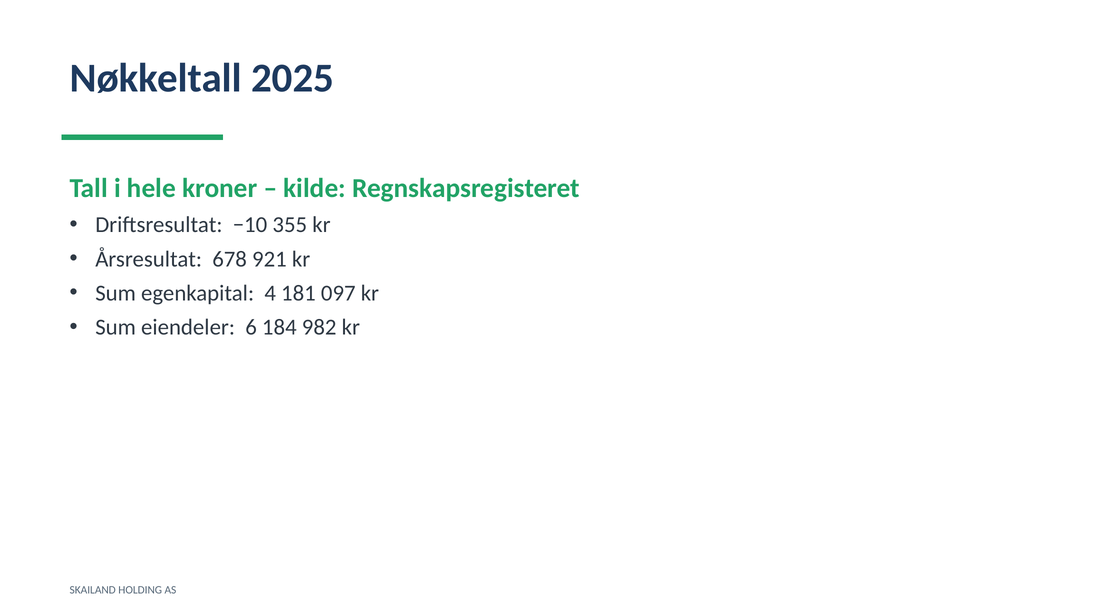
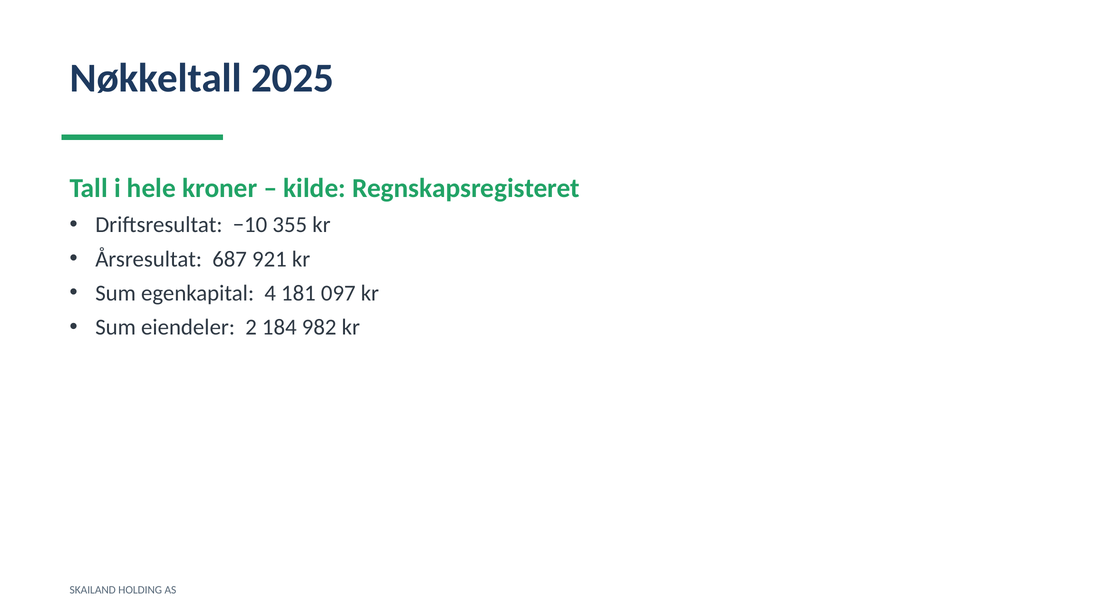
678: 678 -> 687
6: 6 -> 2
